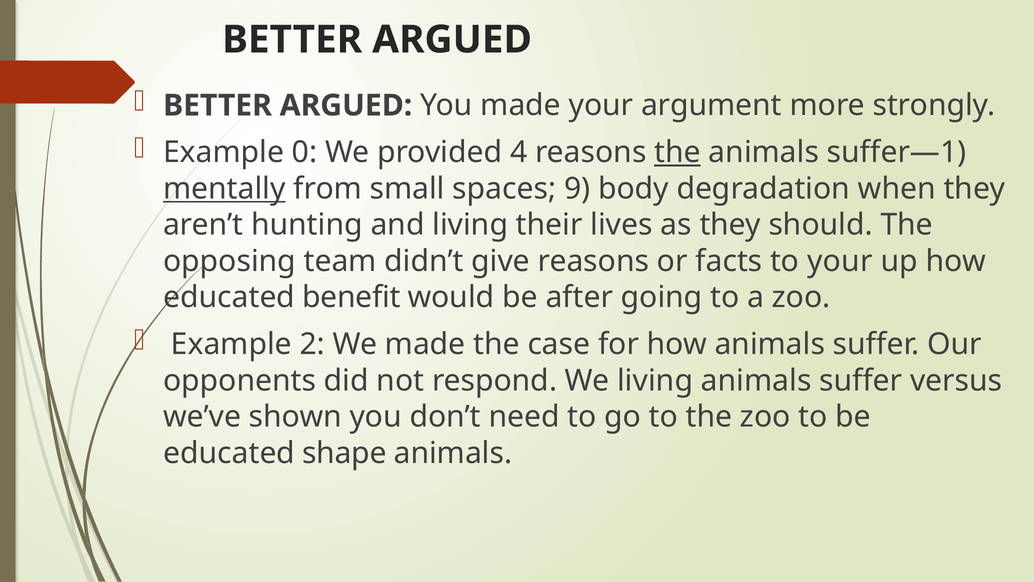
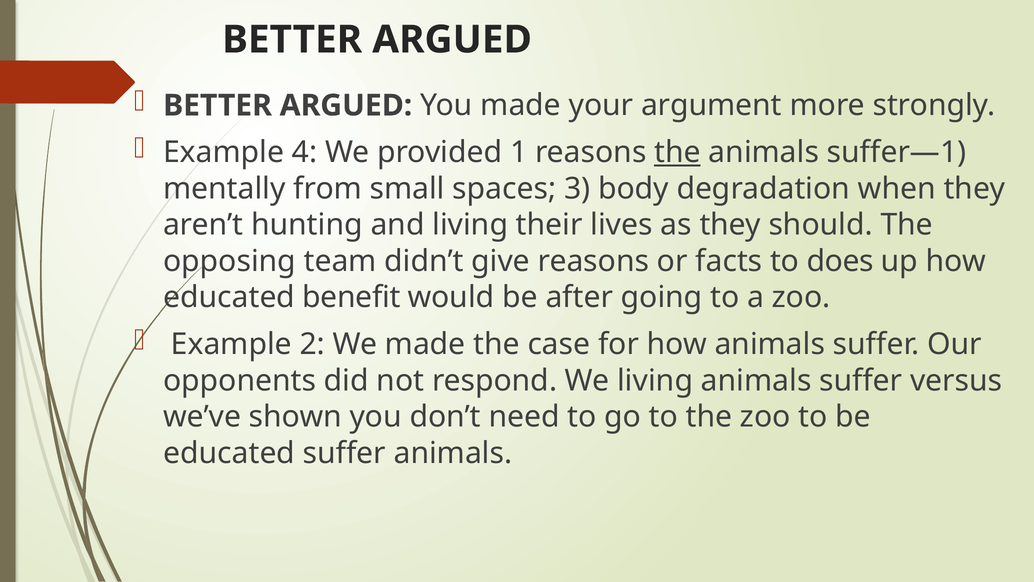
0: 0 -> 4
4: 4 -> 1
mentally underline: present -> none
9: 9 -> 3
to your: your -> does
educated shape: shape -> suffer
